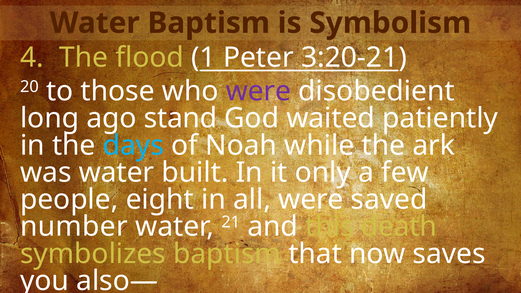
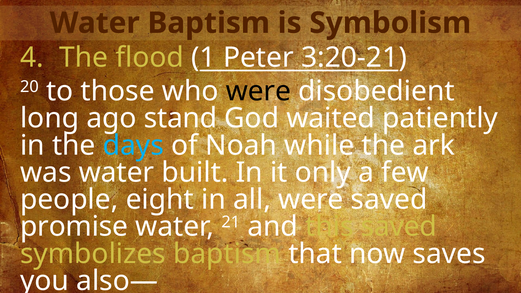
were at (258, 91) colour: purple -> black
number: number -> promise
this death: death -> saved
